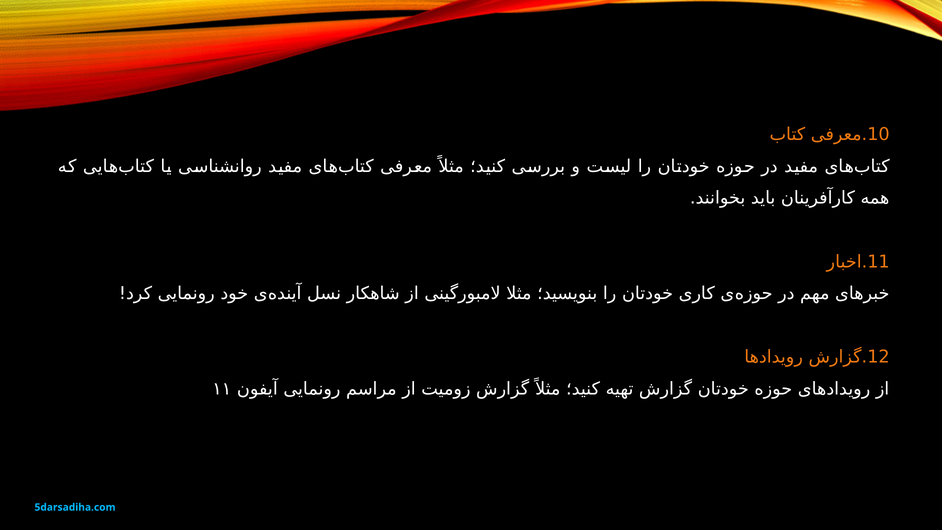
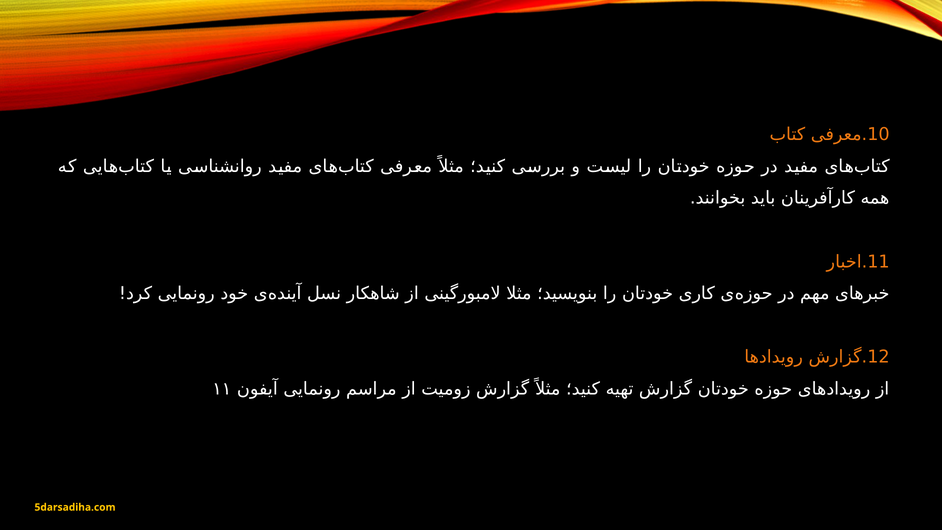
5darsadiha.com colour: light blue -> yellow
